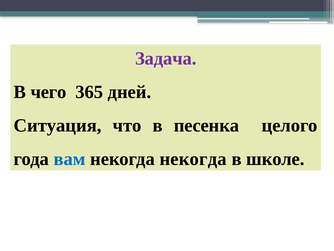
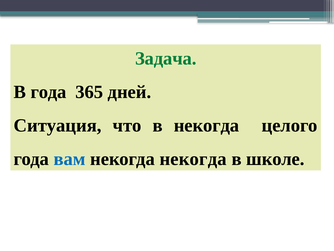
Задача colour: purple -> green
В чего: чего -> года
в песенка: песенка -> некогда
